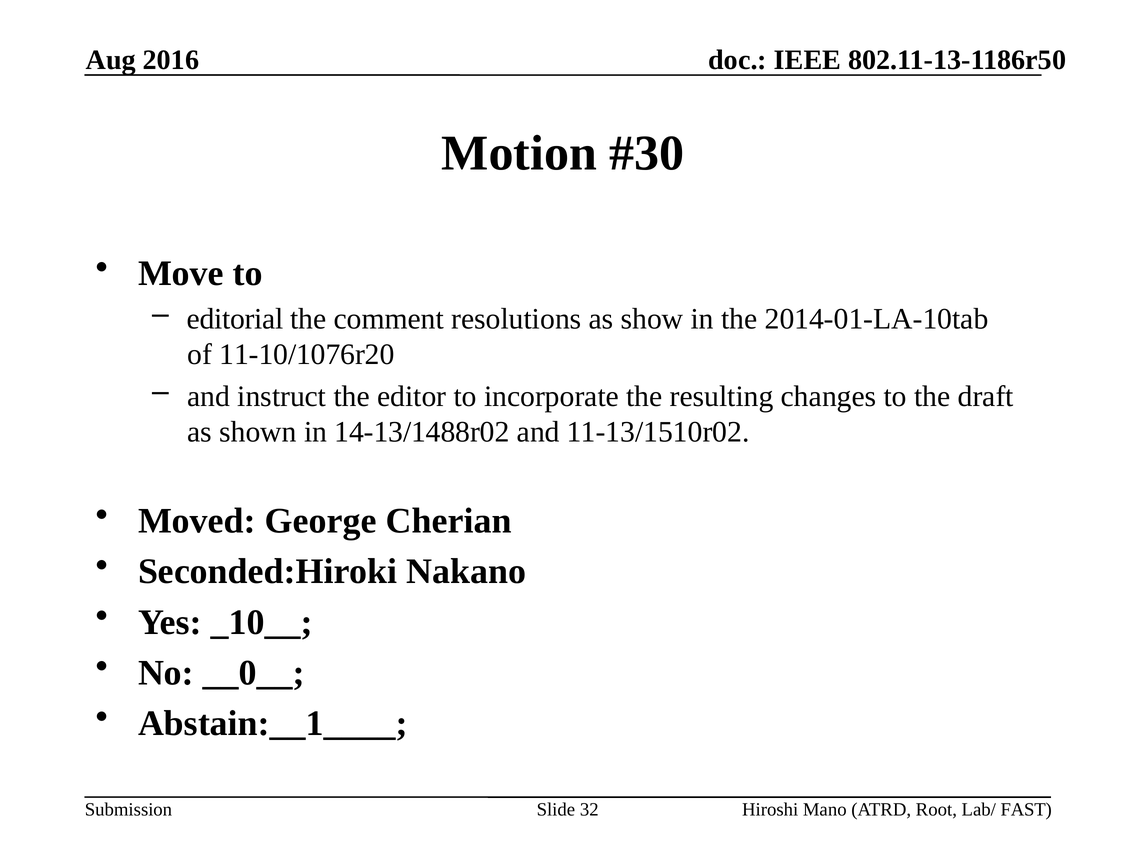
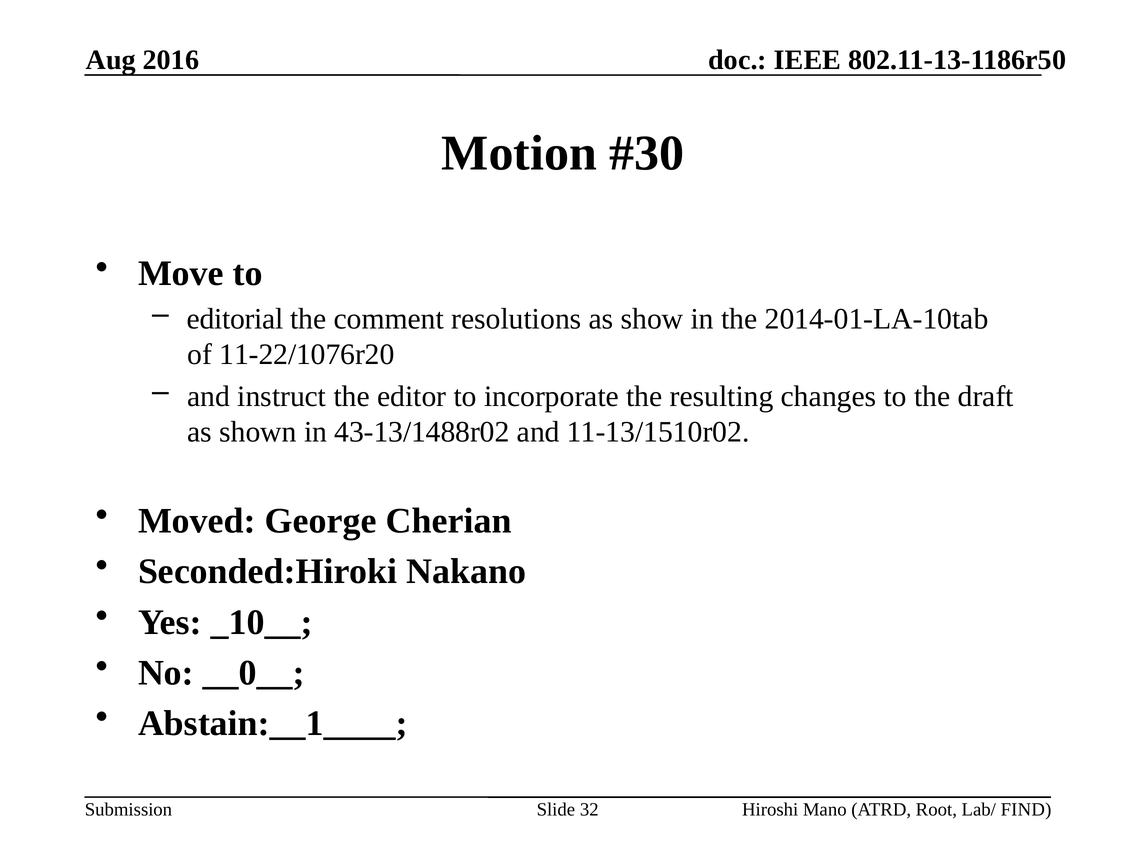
11-10/1076r20: 11-10/1076r20 -> 11-22/1076r20
14-13/1488r02: 14-13/1488r02 -> 43-13/1488r02
FAST: FAST -> FIND
